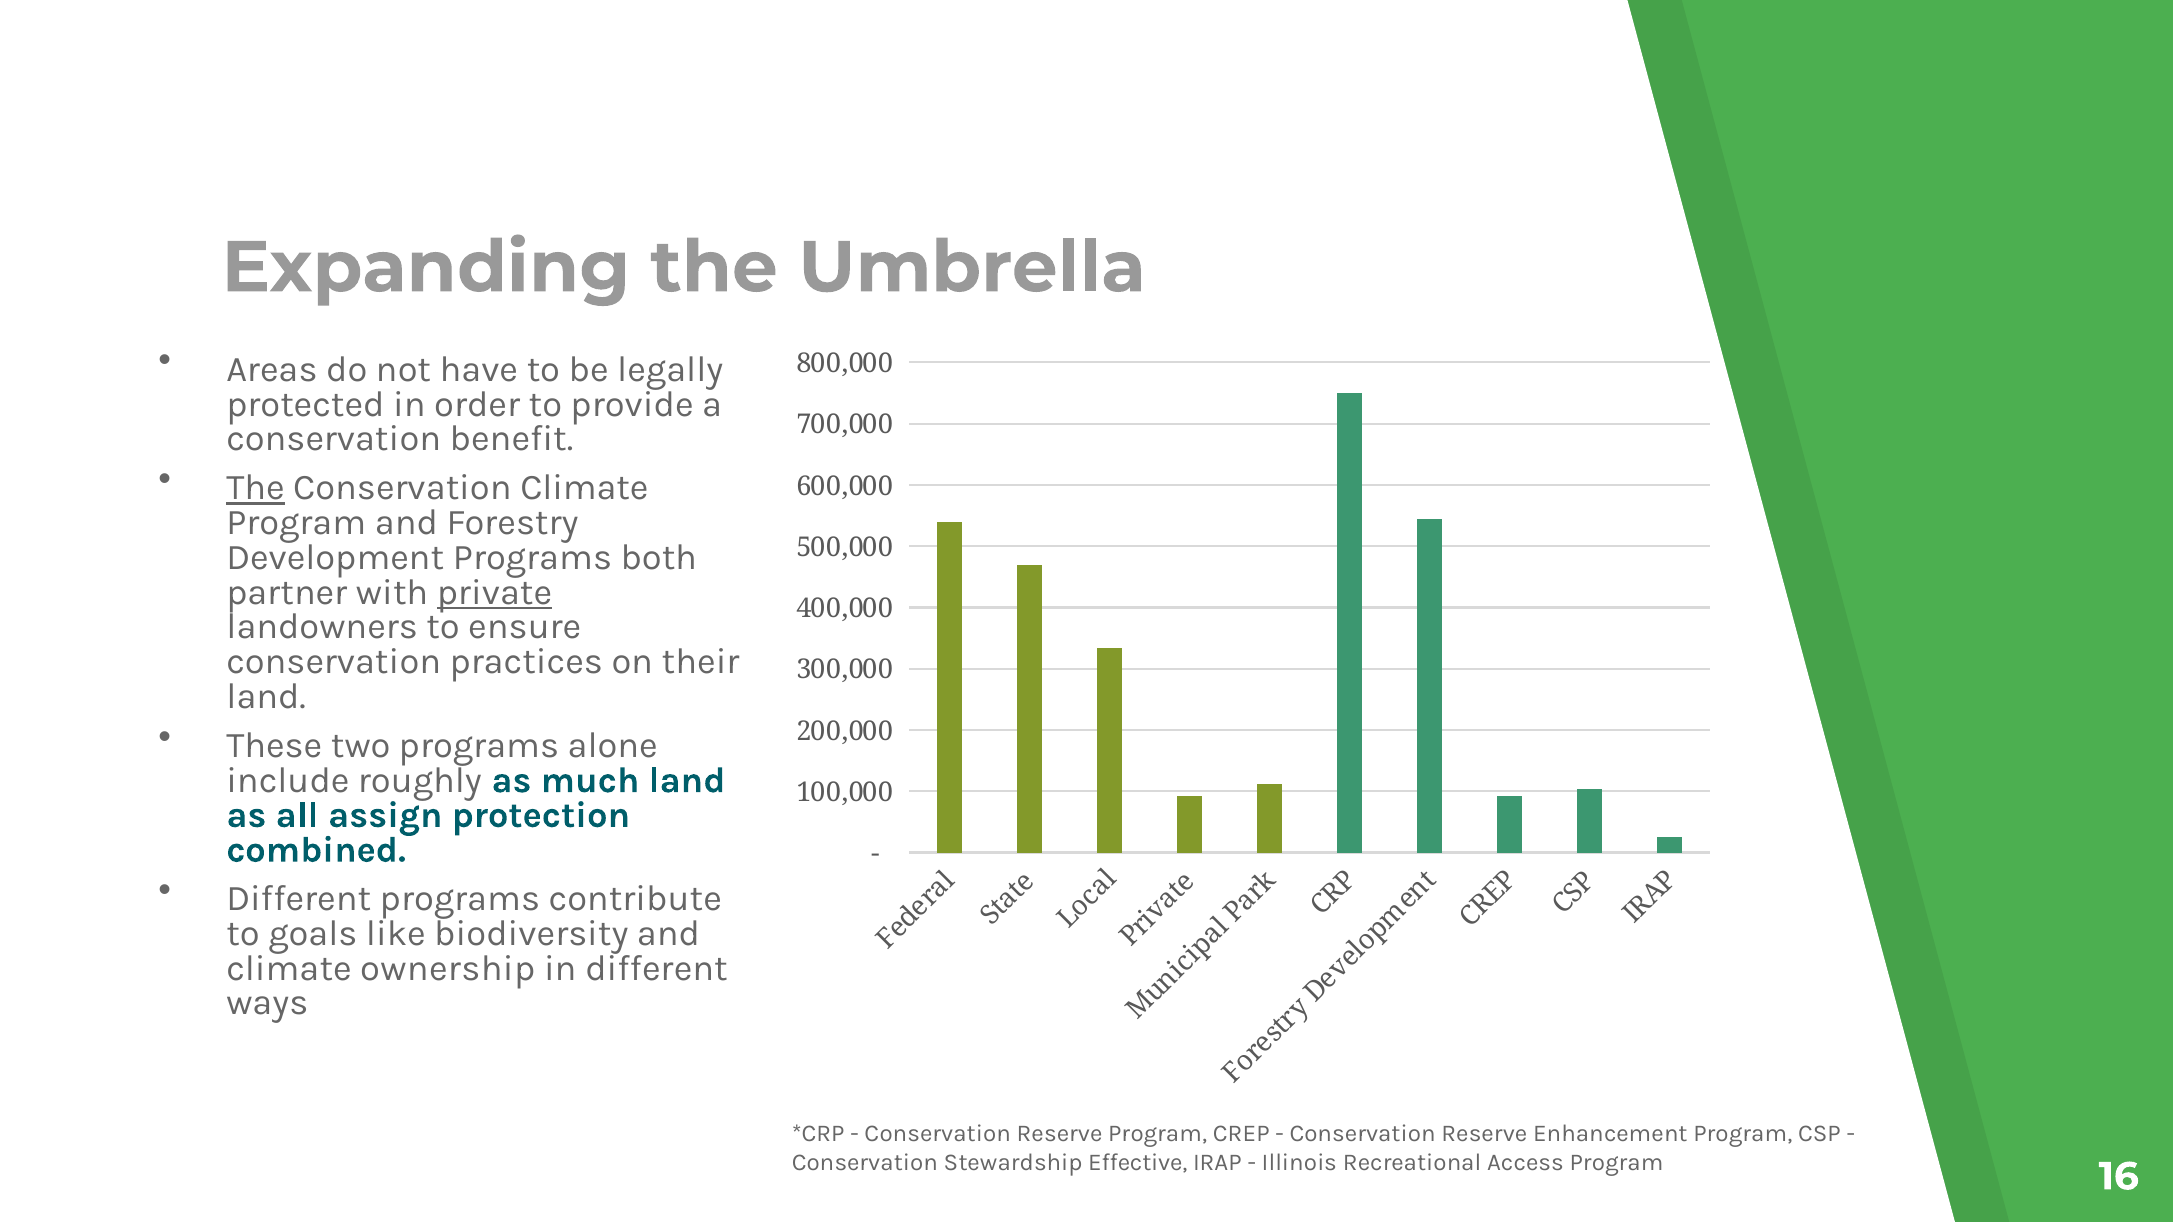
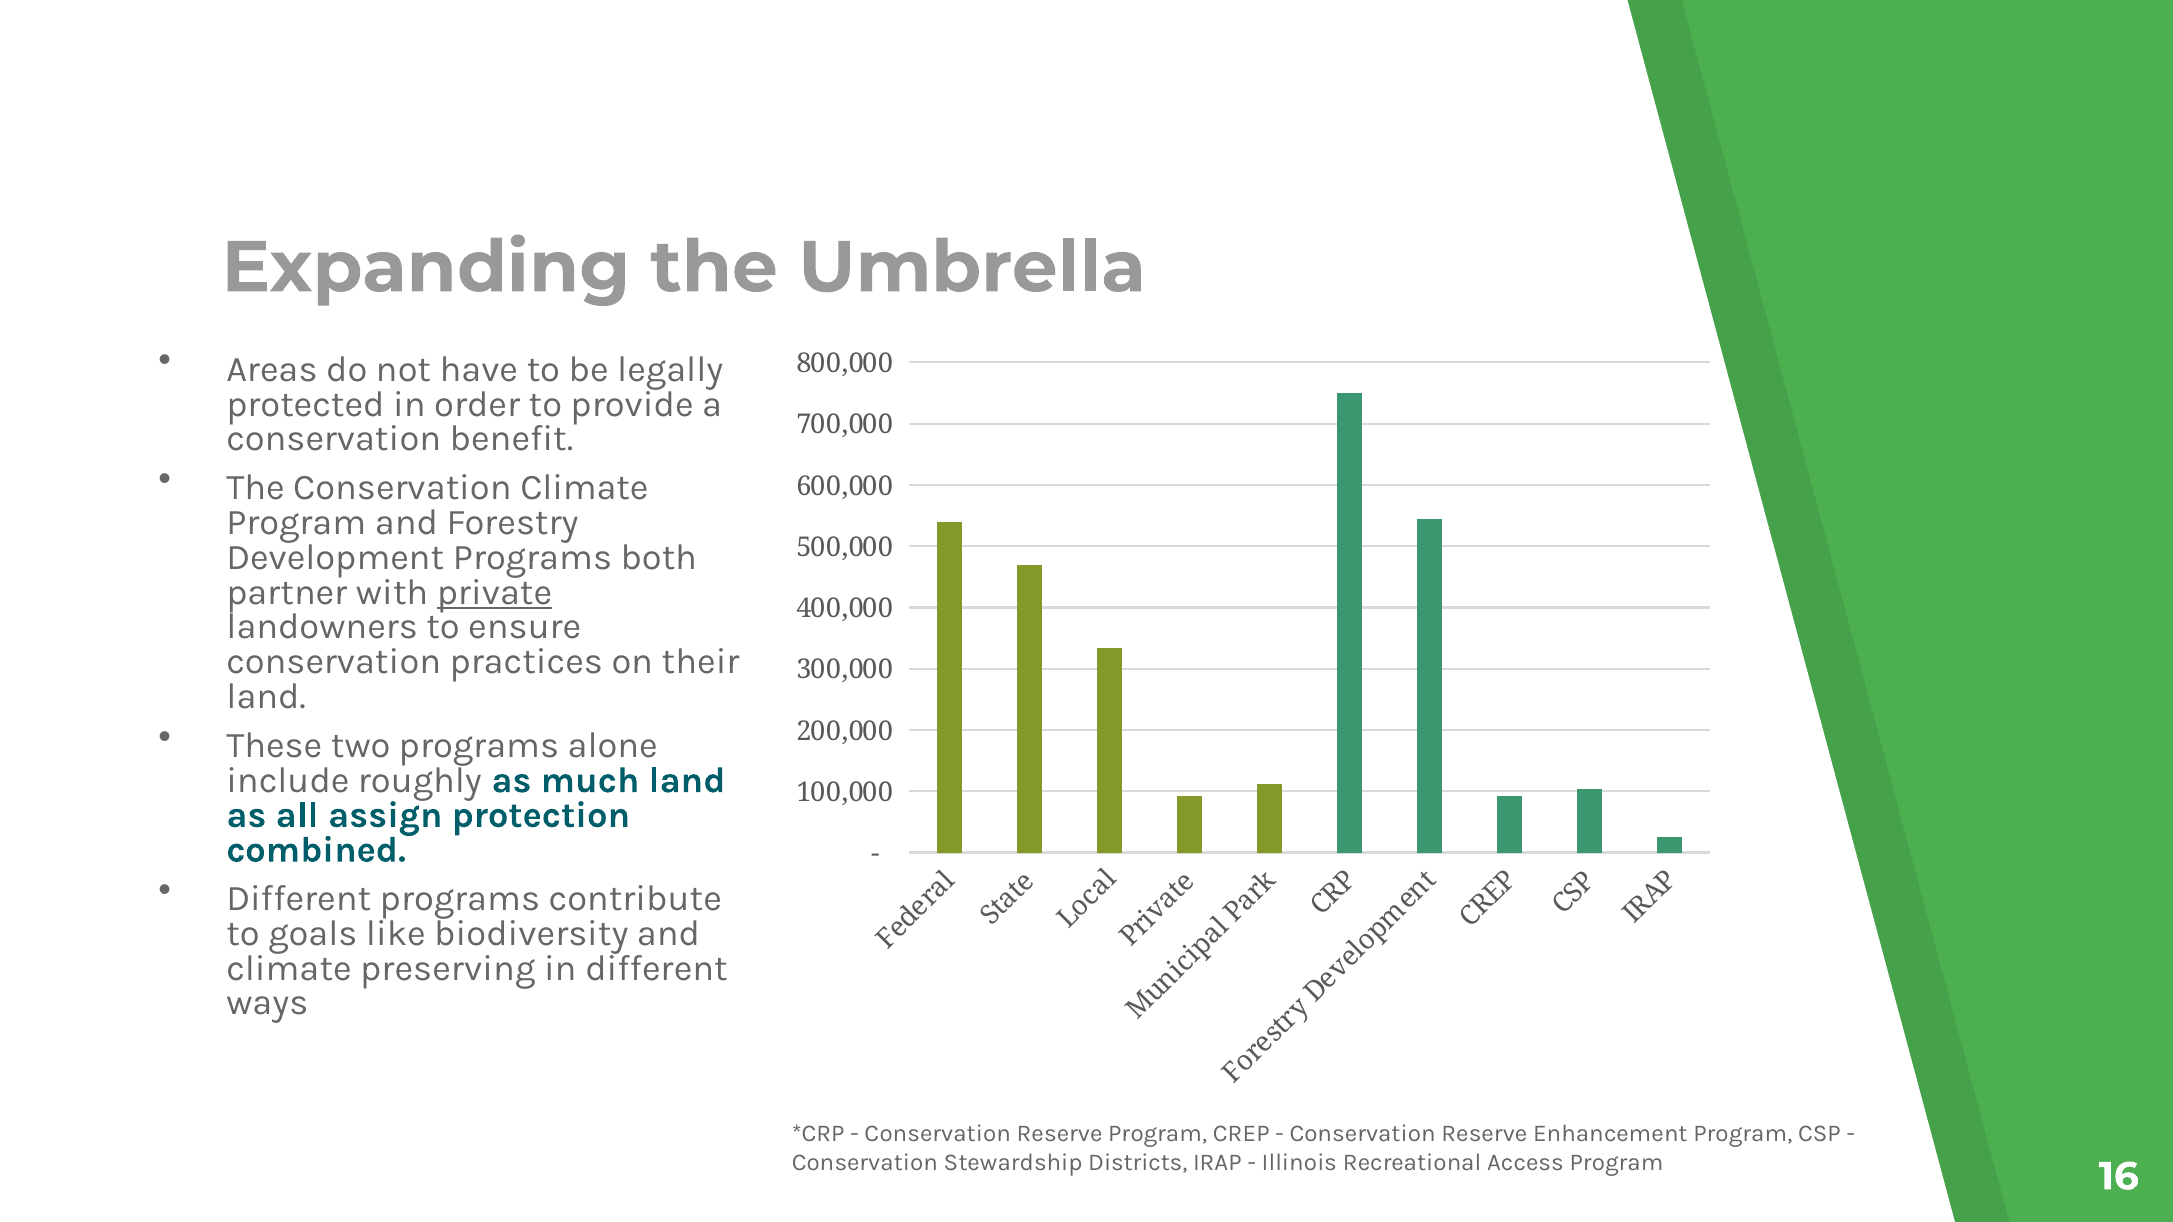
The at (256, 488) underline: present -> none
ownership: ownership -> preserving
Effective: Effective -> Districts
